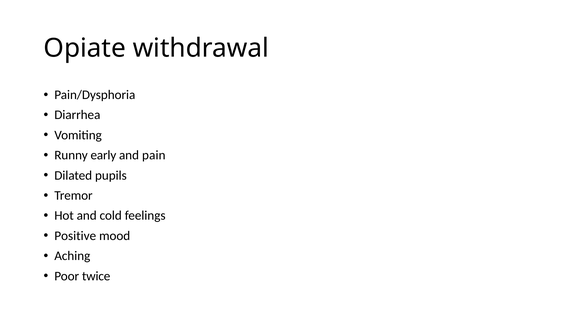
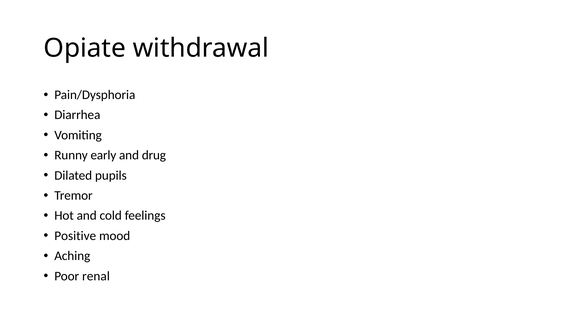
pain: pain -> drug
twice: twice -> renal
